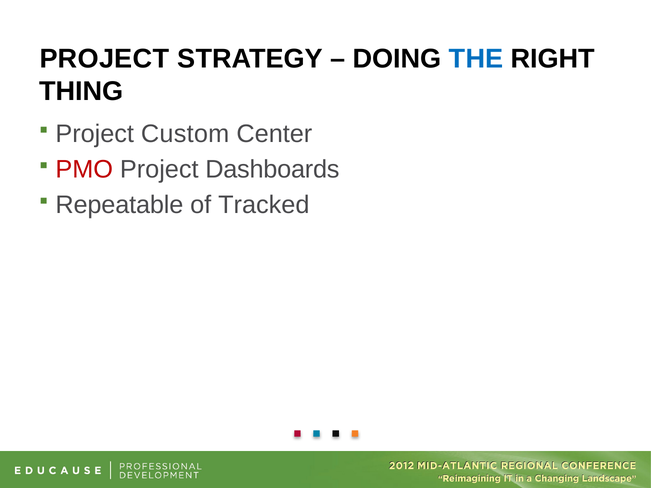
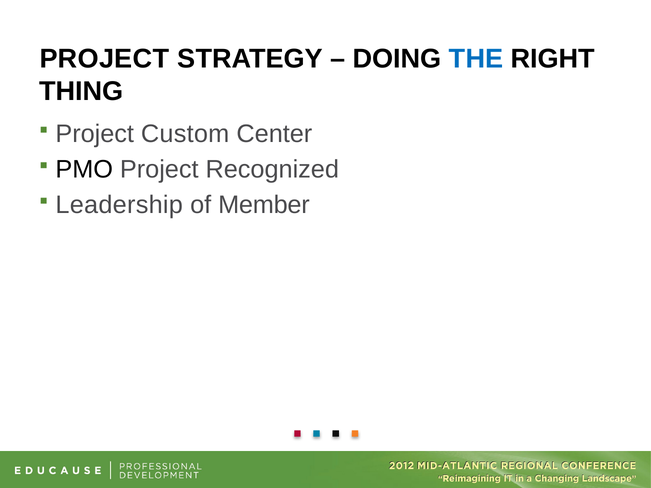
PMO colour: red -> black
Dashboards: Dashboards -> Recognized
Repeatable: Repeatable -> Leadership
Tracked: Tracked -> Member
